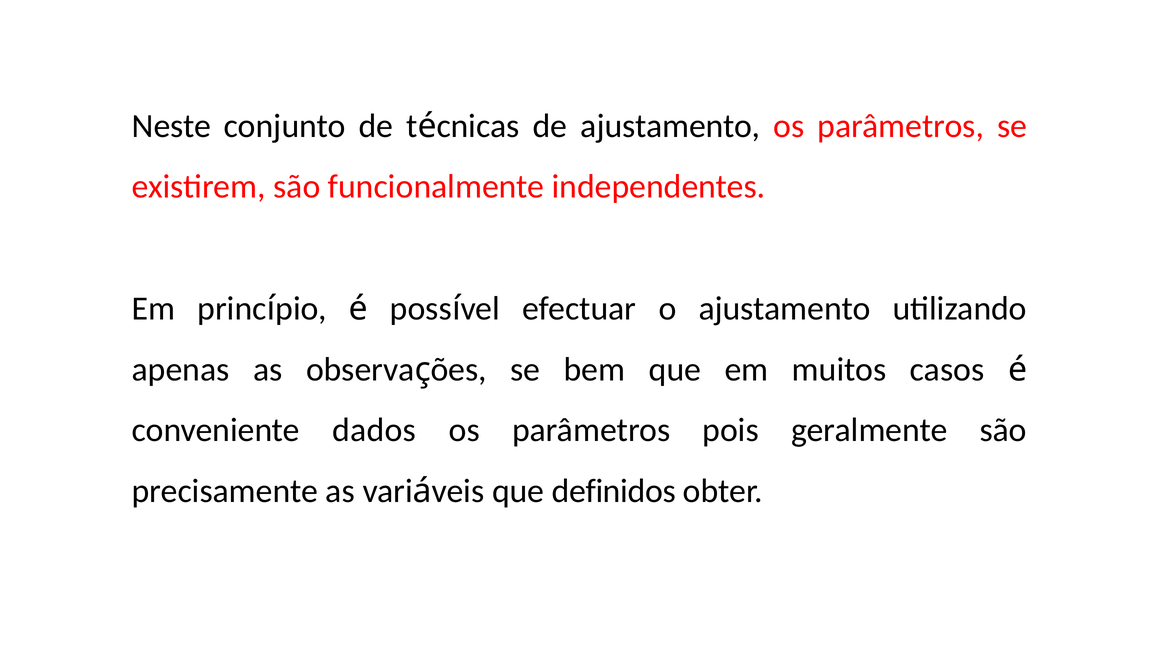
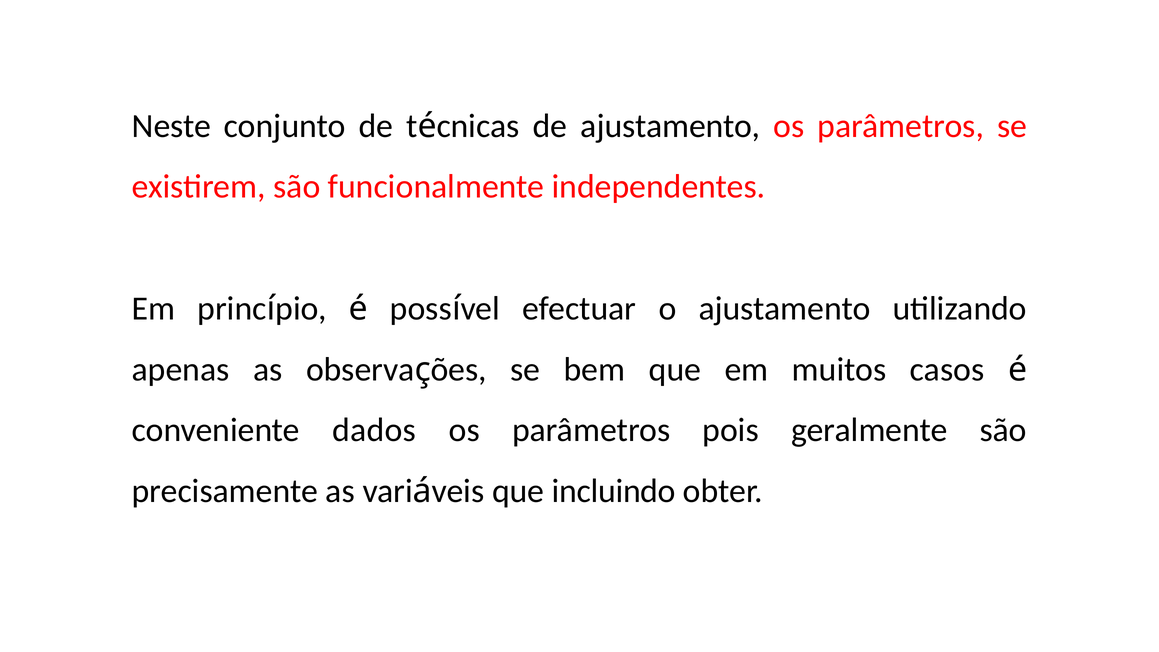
definidos: definidos -> incluindo
